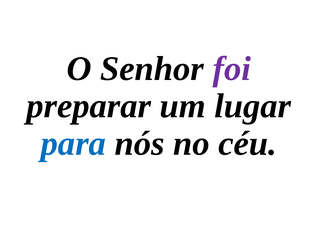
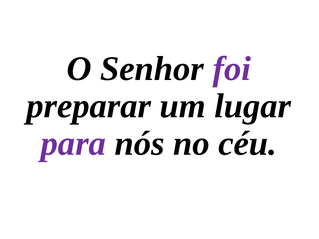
para colour: blue -> purple
